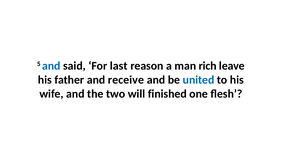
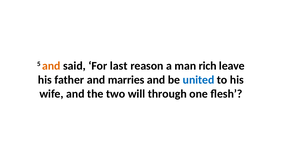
and at (51, 66) colour: blue -> orange
receive: receive -> marries
finished: finished -> through
